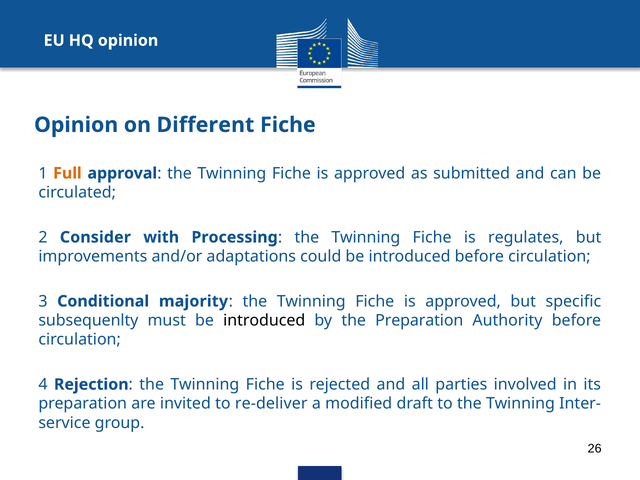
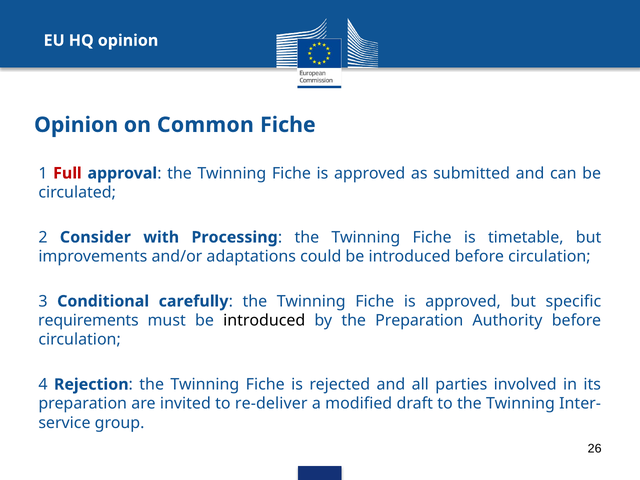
Different: Different -> Common
Full colour: orange -> red
regulates: regulates -> timetable
majority: majority -> carefully
subsequenlty: subsequenlty -> requirements
